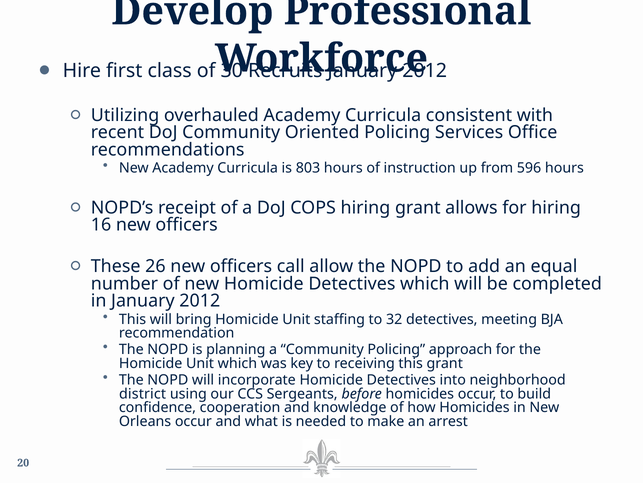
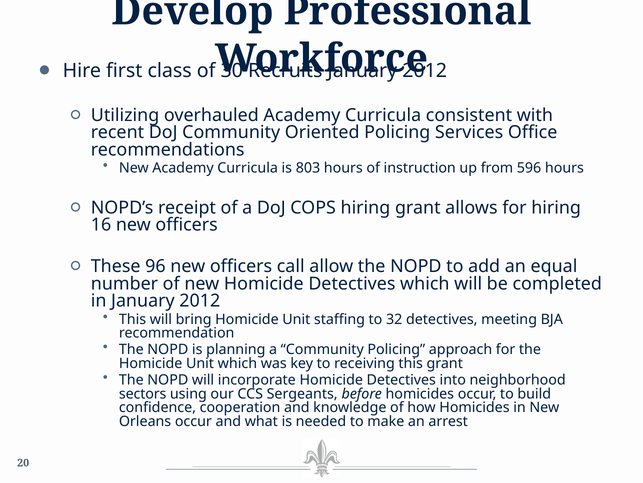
26: 26 -> 96
district: district -> sectors
